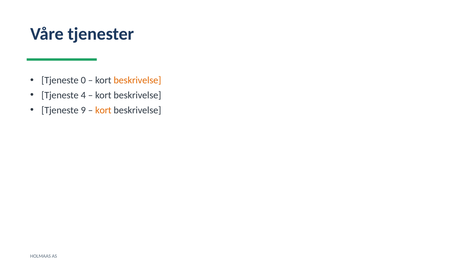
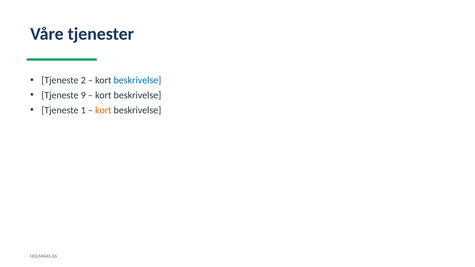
0: 0 -> 2
beskrivelse at (137, 80) colour: orange -> blue
4: 4 -> 9
9: 9 -> 1
